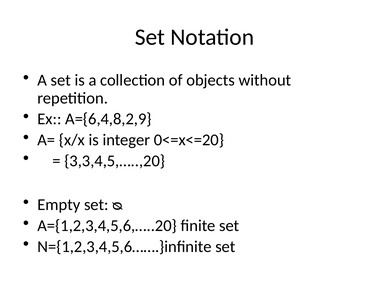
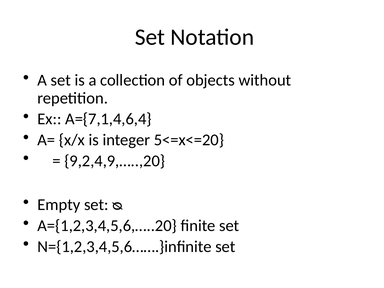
A={6,4,8,2,9: A={6,4,8,2,9 -> A={7,1,4,6,4
0<=x<=20: 0<=x<=20 -> 5<=x<=20
3,3,4,5,…..,20: 3,3,4,5,…..,20 -> 9,2,4,9,…..,20
